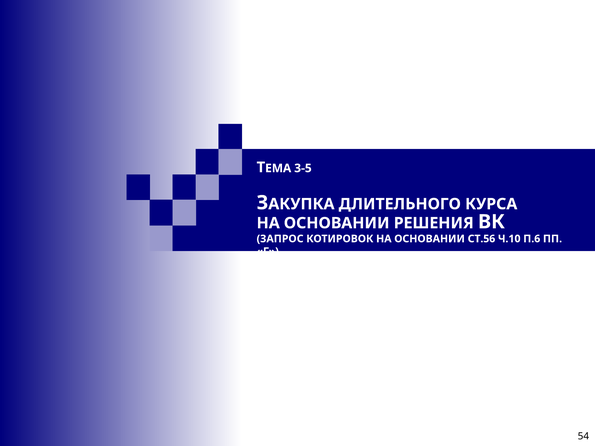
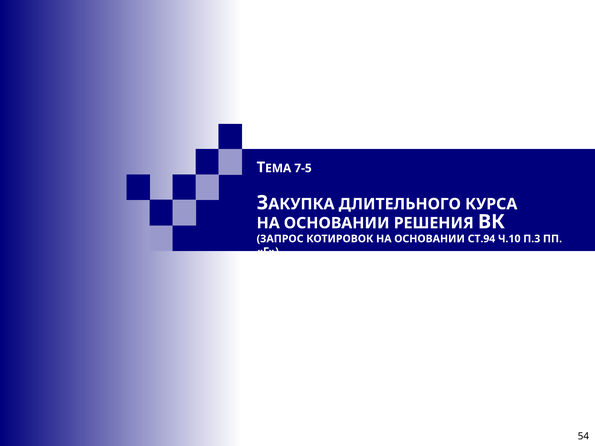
3-5: 3-5 -> 7-5
СТ.56: СТ.56 -> СТ.94
П.6: П.6 -> П.3
